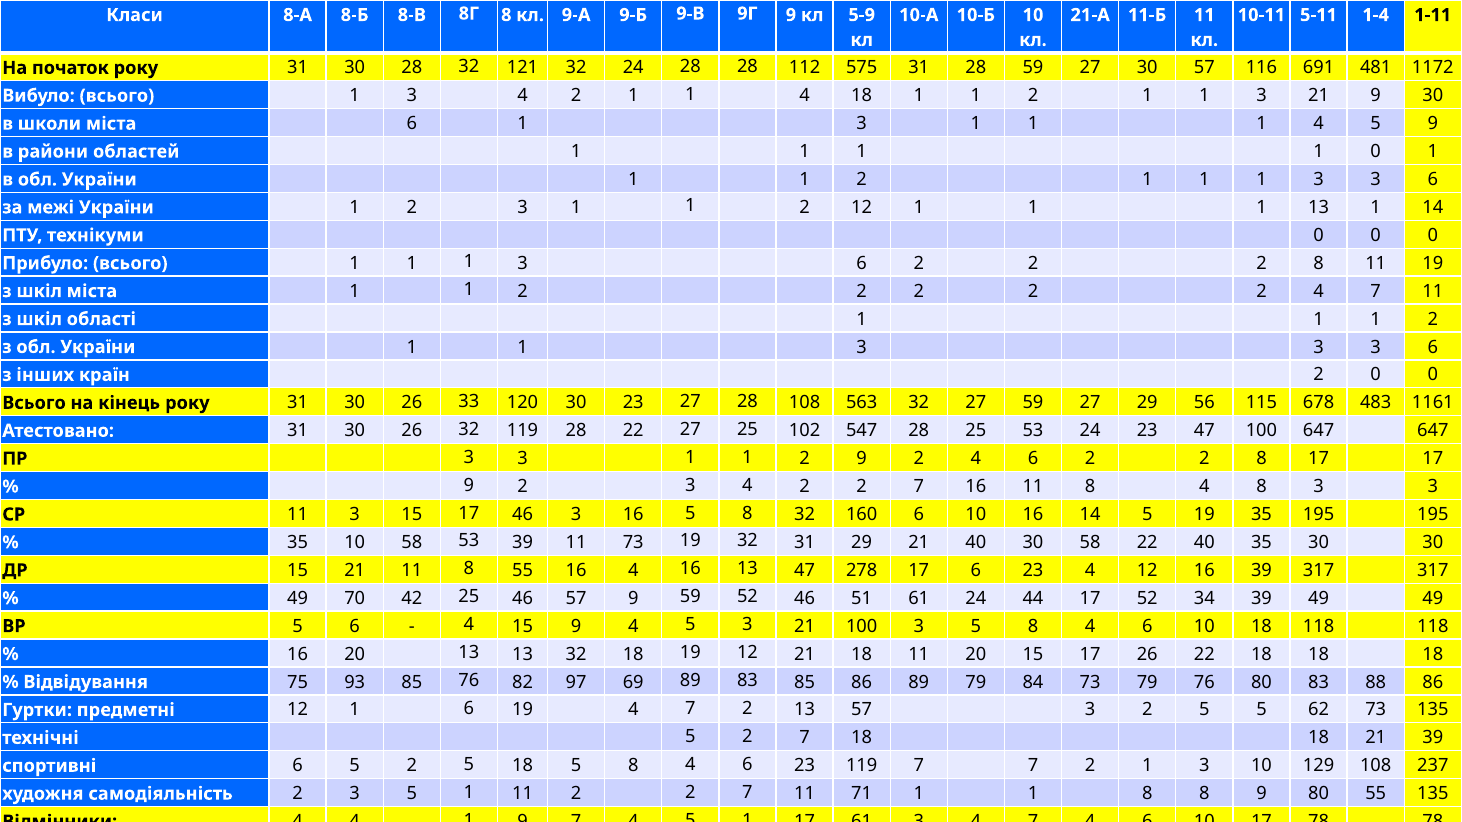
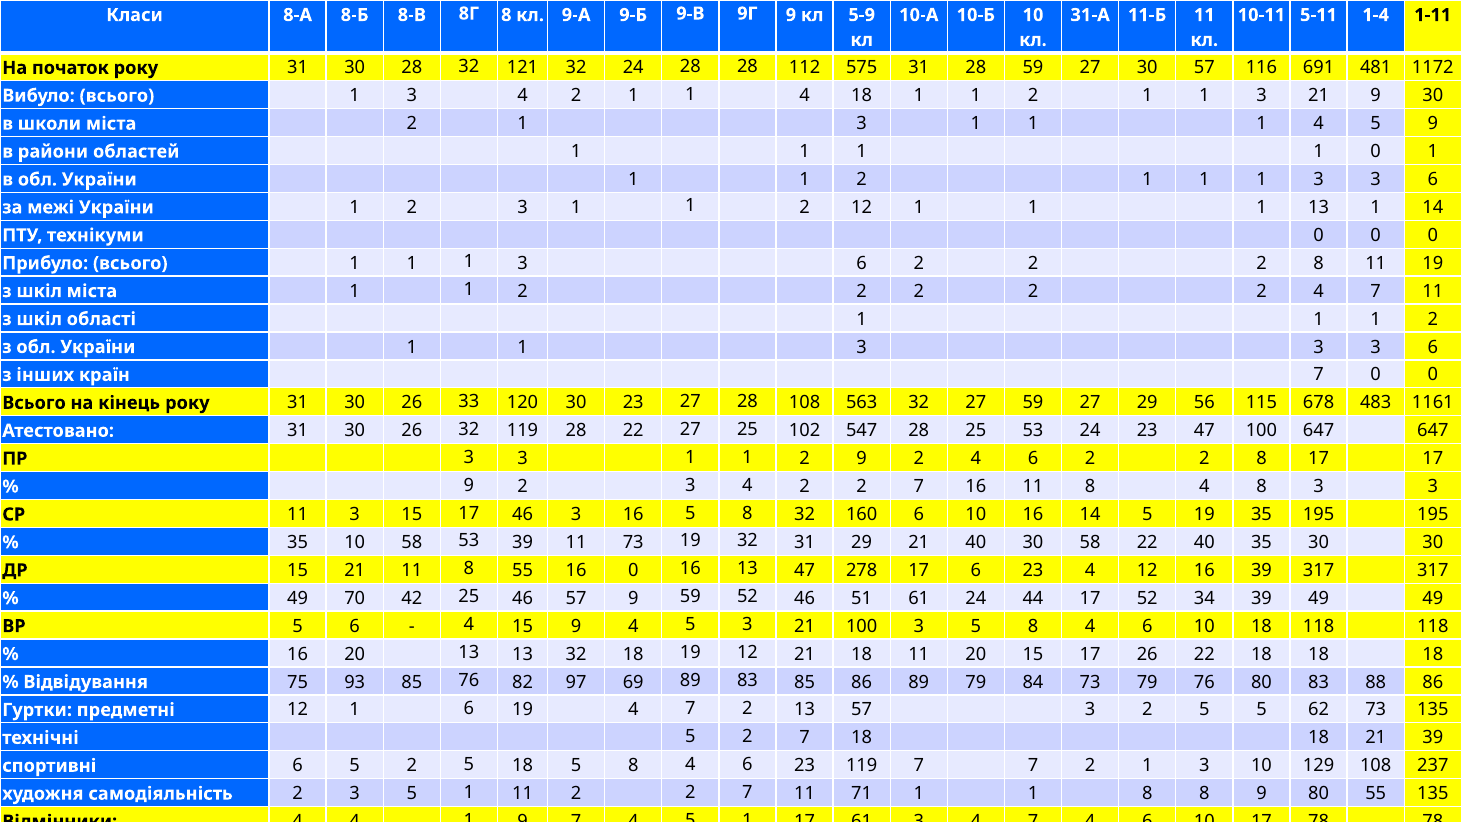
21-А: 21-А -> 31-А
6 at (412, 124): 6 -> 2
2 at (1319, 375): 2 -> 7
55 16 4: 4 -> 0
